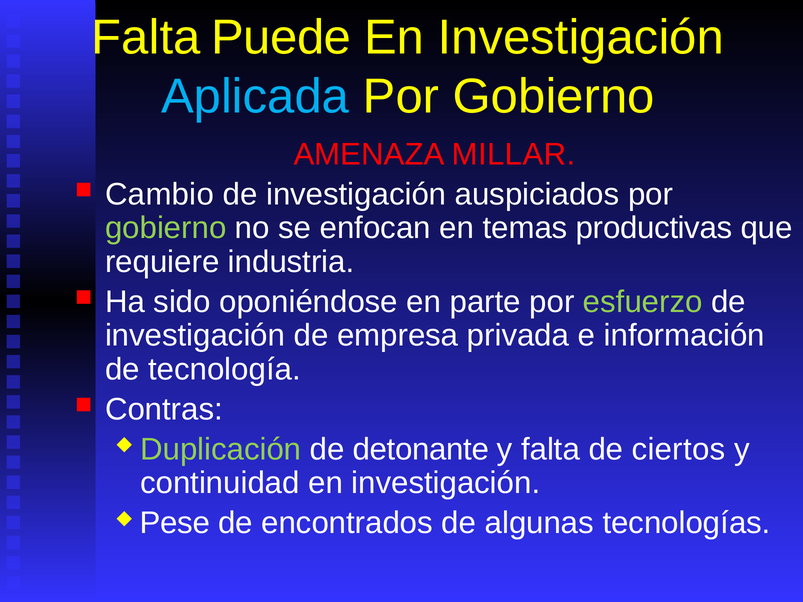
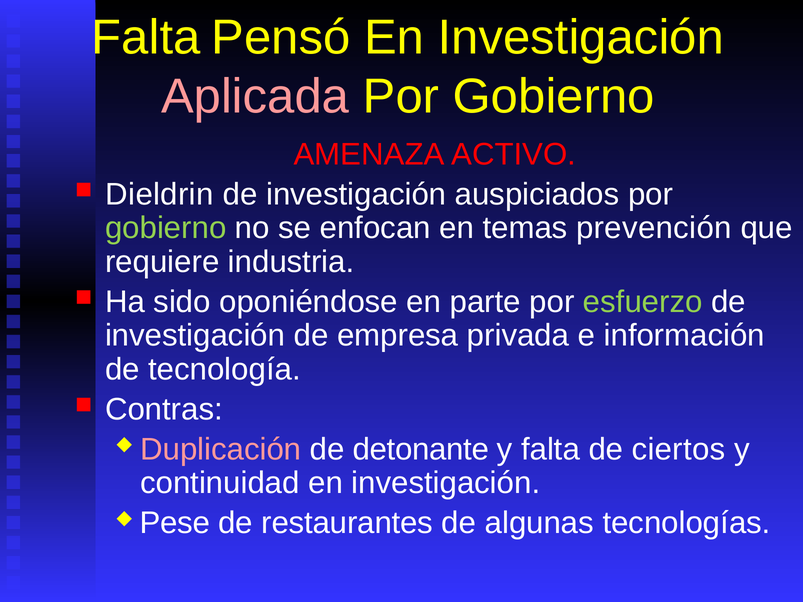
Puede: Puede -> Pensó
Aplicada colour: light blue -> pink
MILLAR: MILLAR -> ACTIVO
Cambio: Cambio -> Dieldrin
productivas: productivas -> prevención
Duplicación colour: light green -> pink
encontrados: encontrados -> restaurantes
